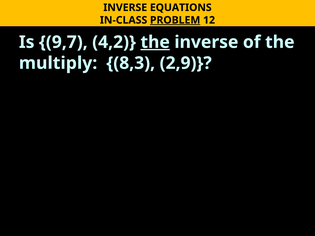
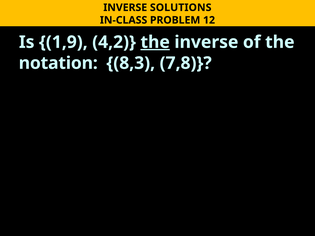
EQUATIONS: EQUATIONS -> SOLUTIONS
PROBLEM underline: present -> none
9,7: 9,7 -> 1,9
multiply: multiply -> notation
2,9: 2,9 -> 7,8
